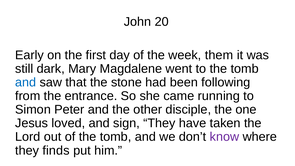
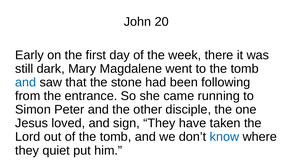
them: them -> there
know colour: purple -> blue
finds: finds -> quiet
